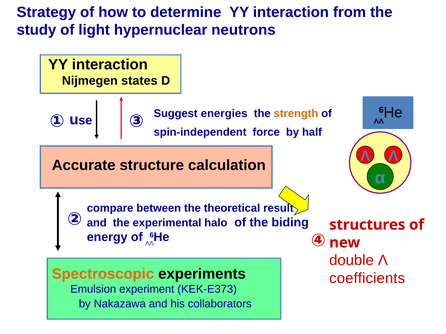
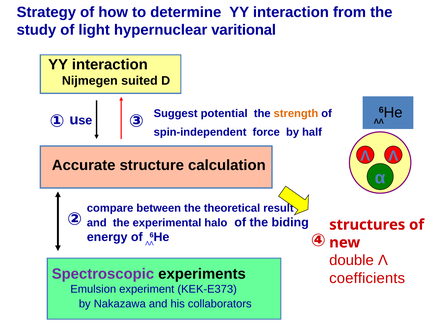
neutrons: neutrons -> varitional
states: states -> suited
energies: energies -> potential
Spectroscopic colour: orange -> purple
